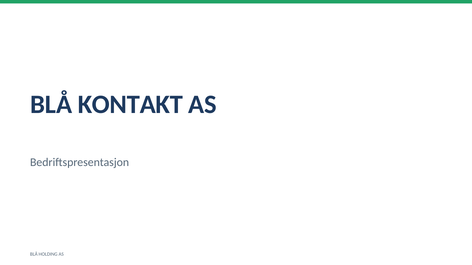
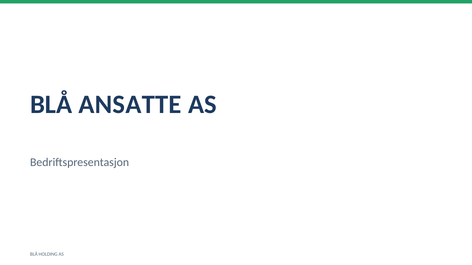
KONTAKT: KONTAKT -> ANSATTE
